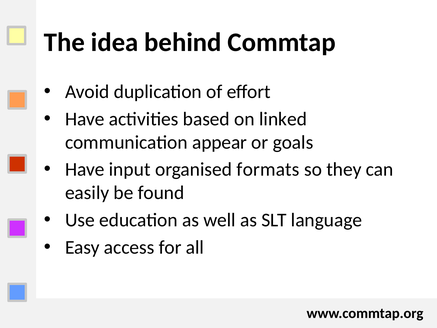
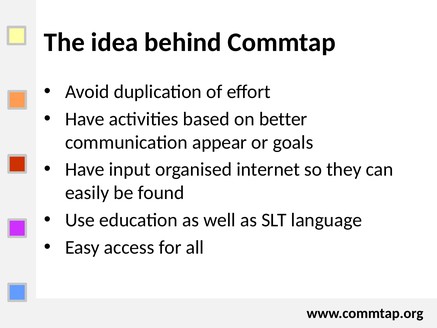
linked: linked -> better
formats: formats -> internet
